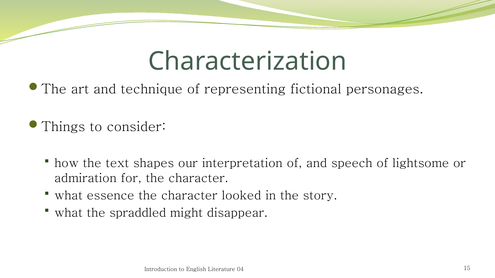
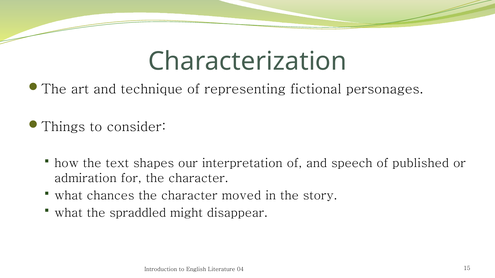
lightsome: lightsome -> published
essence: essence -> chances
looked: looked -> moved
